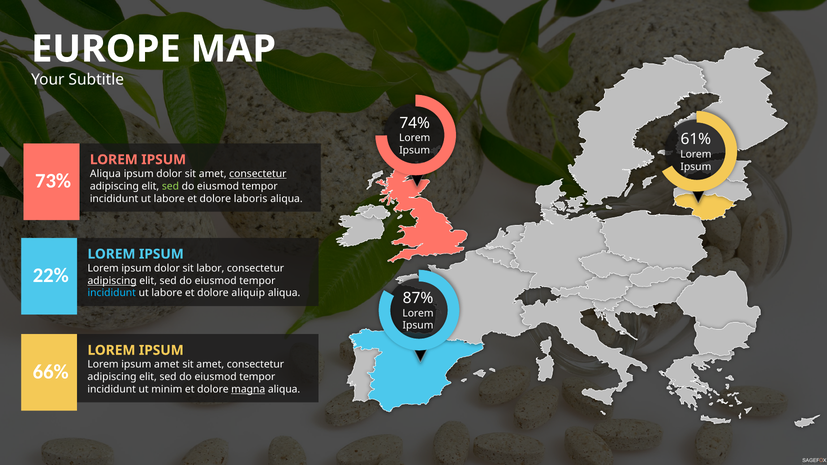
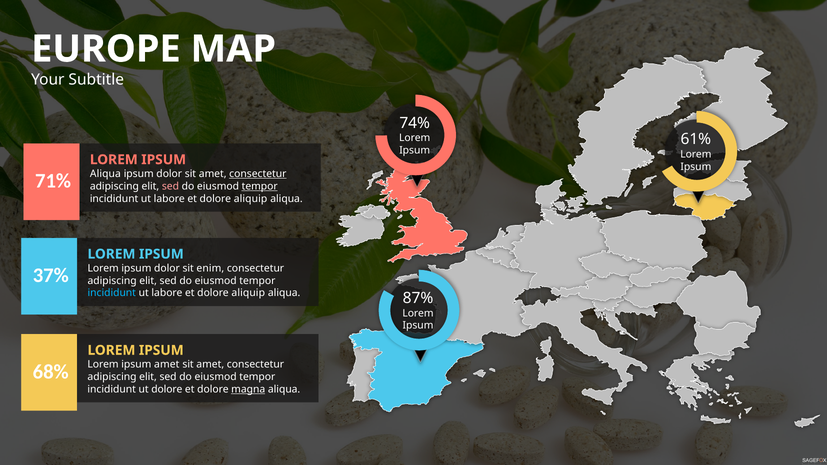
73%: 73% -> 71%
sed at (170, 186) colour: light green -> pink
tempor at (260, 186) underline: none -> present
laboris at (251, 199): laboris -> aliquip
labor: labor -> enim
22%: 22% -> 37%
adipiscing at (112, 281) underline: present -> none
66%: 66% -> 68%
ut minim: minim -> dolore
